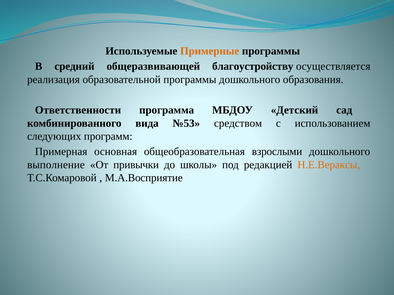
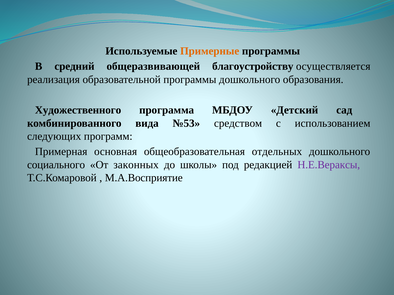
Ответственности: Ответственности -> Художественного
взрослыми: взрослыми -> отдельных
выполнение: выполнение -> социального
привычки: привычки -> законных
Н.Е.Вераксы colour: orange -> purple
